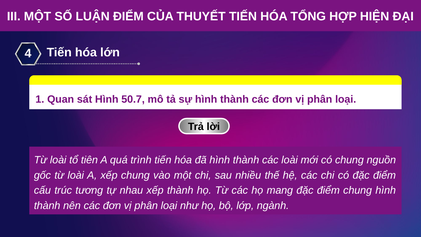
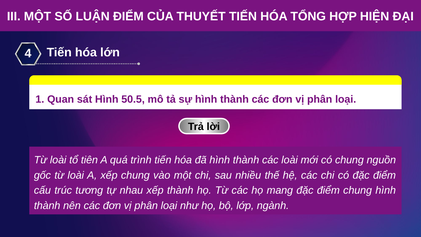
50.7: 50.7 -> 50.5
